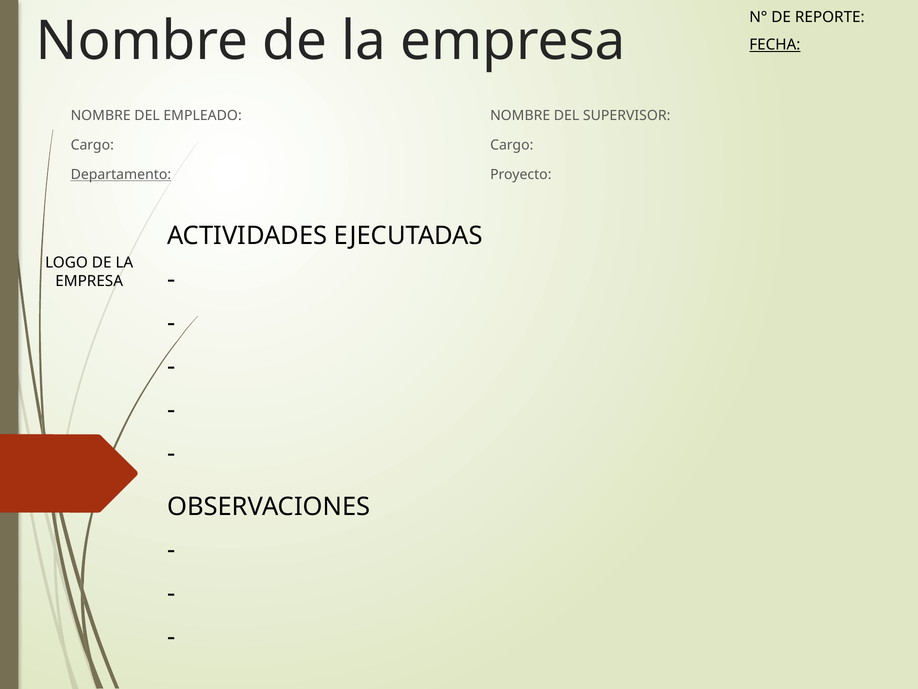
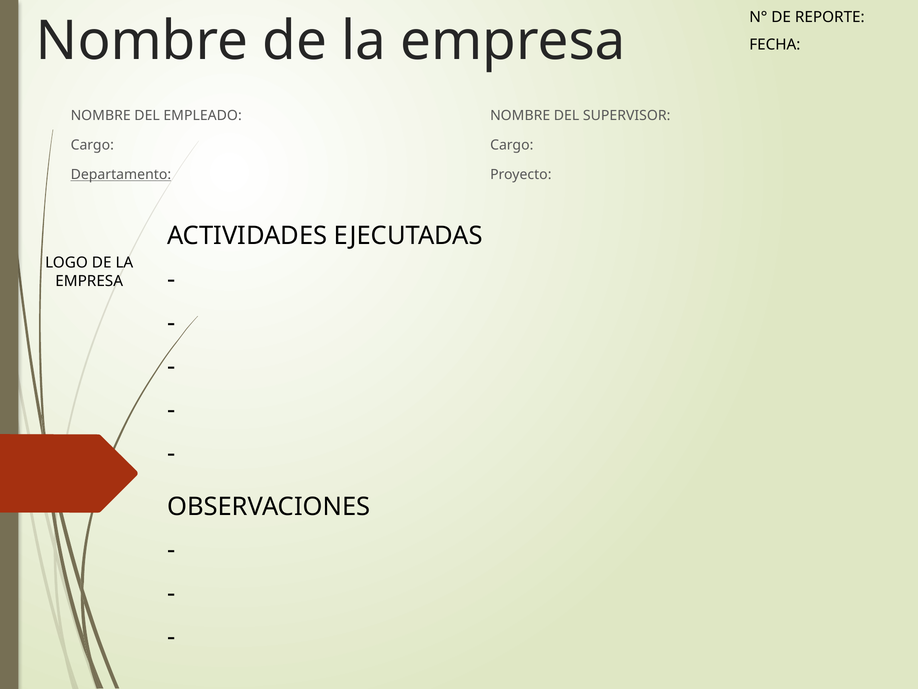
FECHA underline: present -> none
